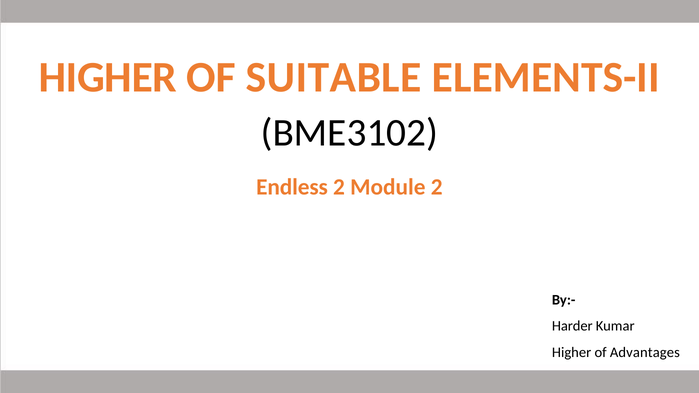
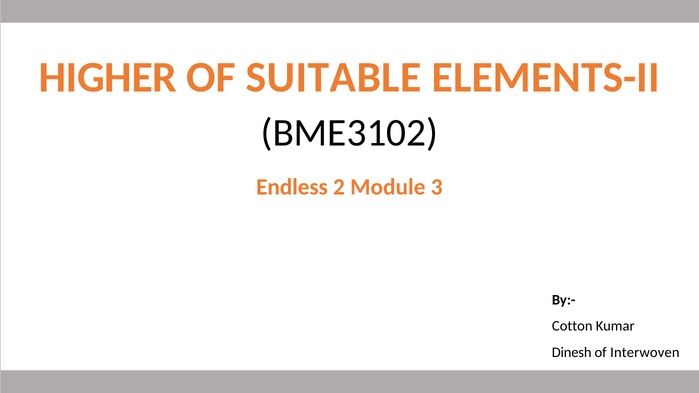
Module 2: 2 -> 3
Harder: Harder -> Cotton
Higher at (572, 353): Higher -> Dinesh
Advantages: Advantages -> Interwoven
